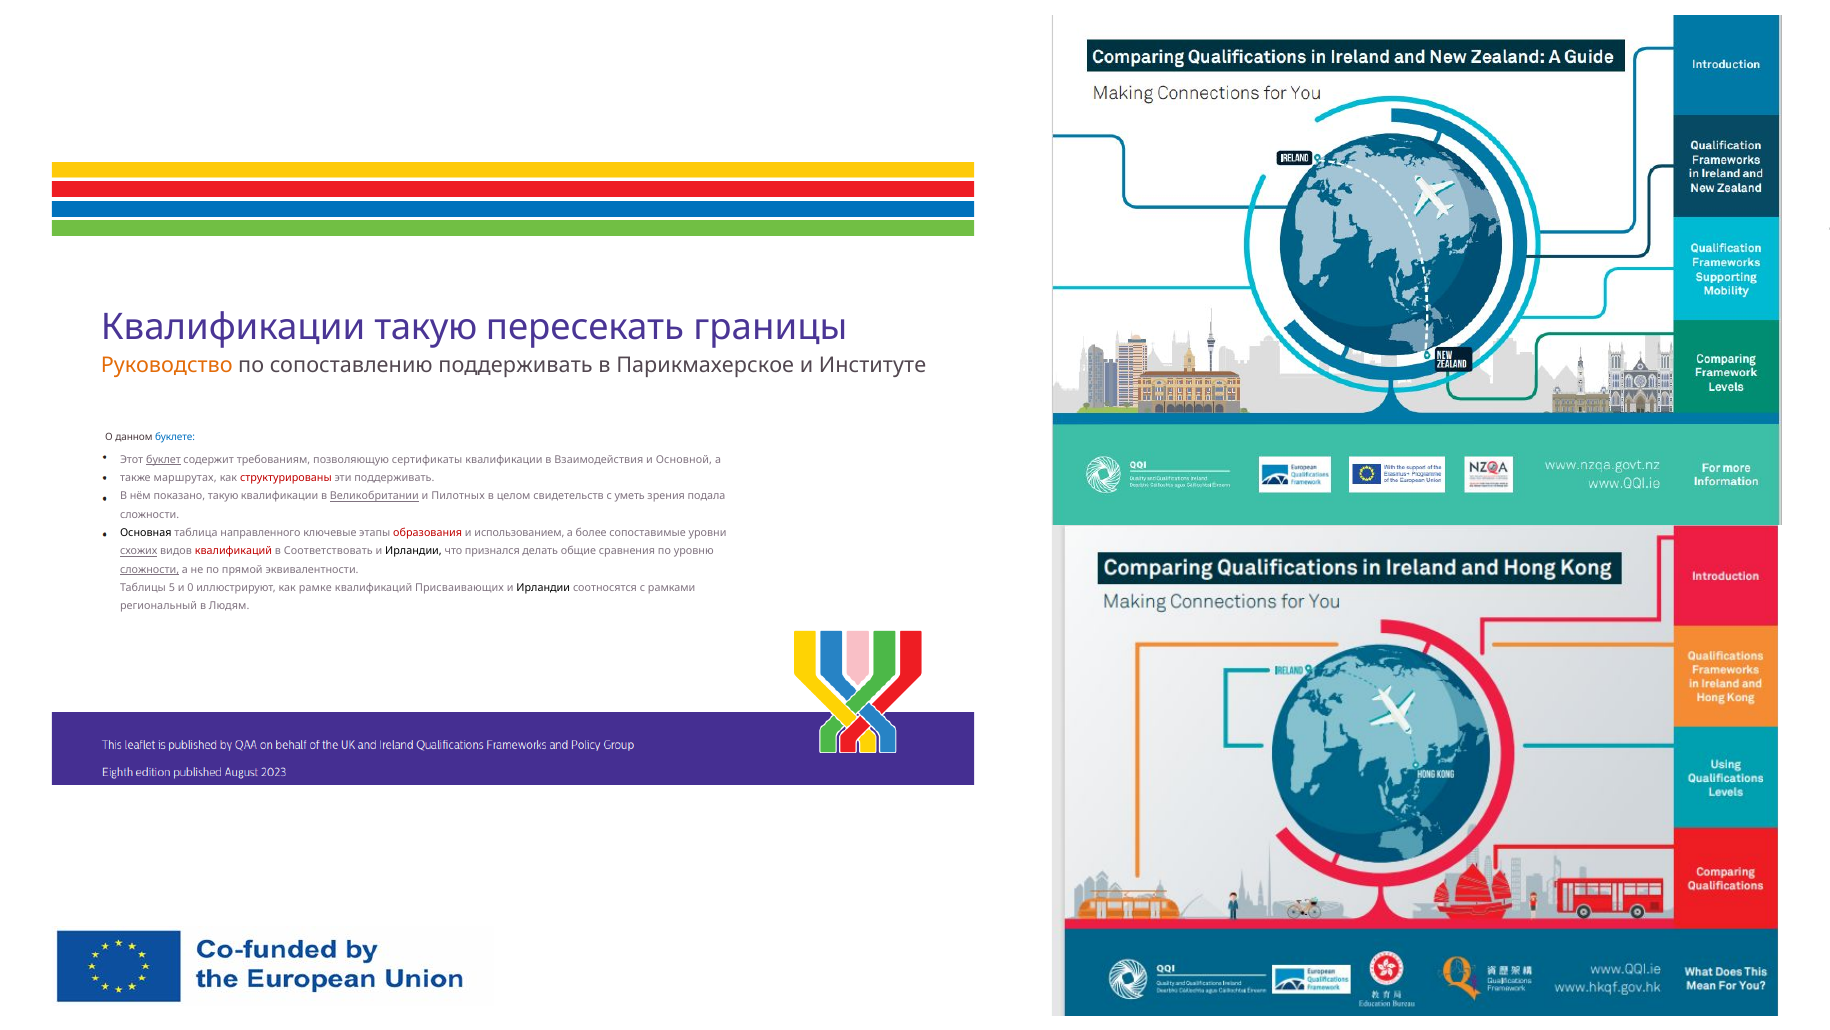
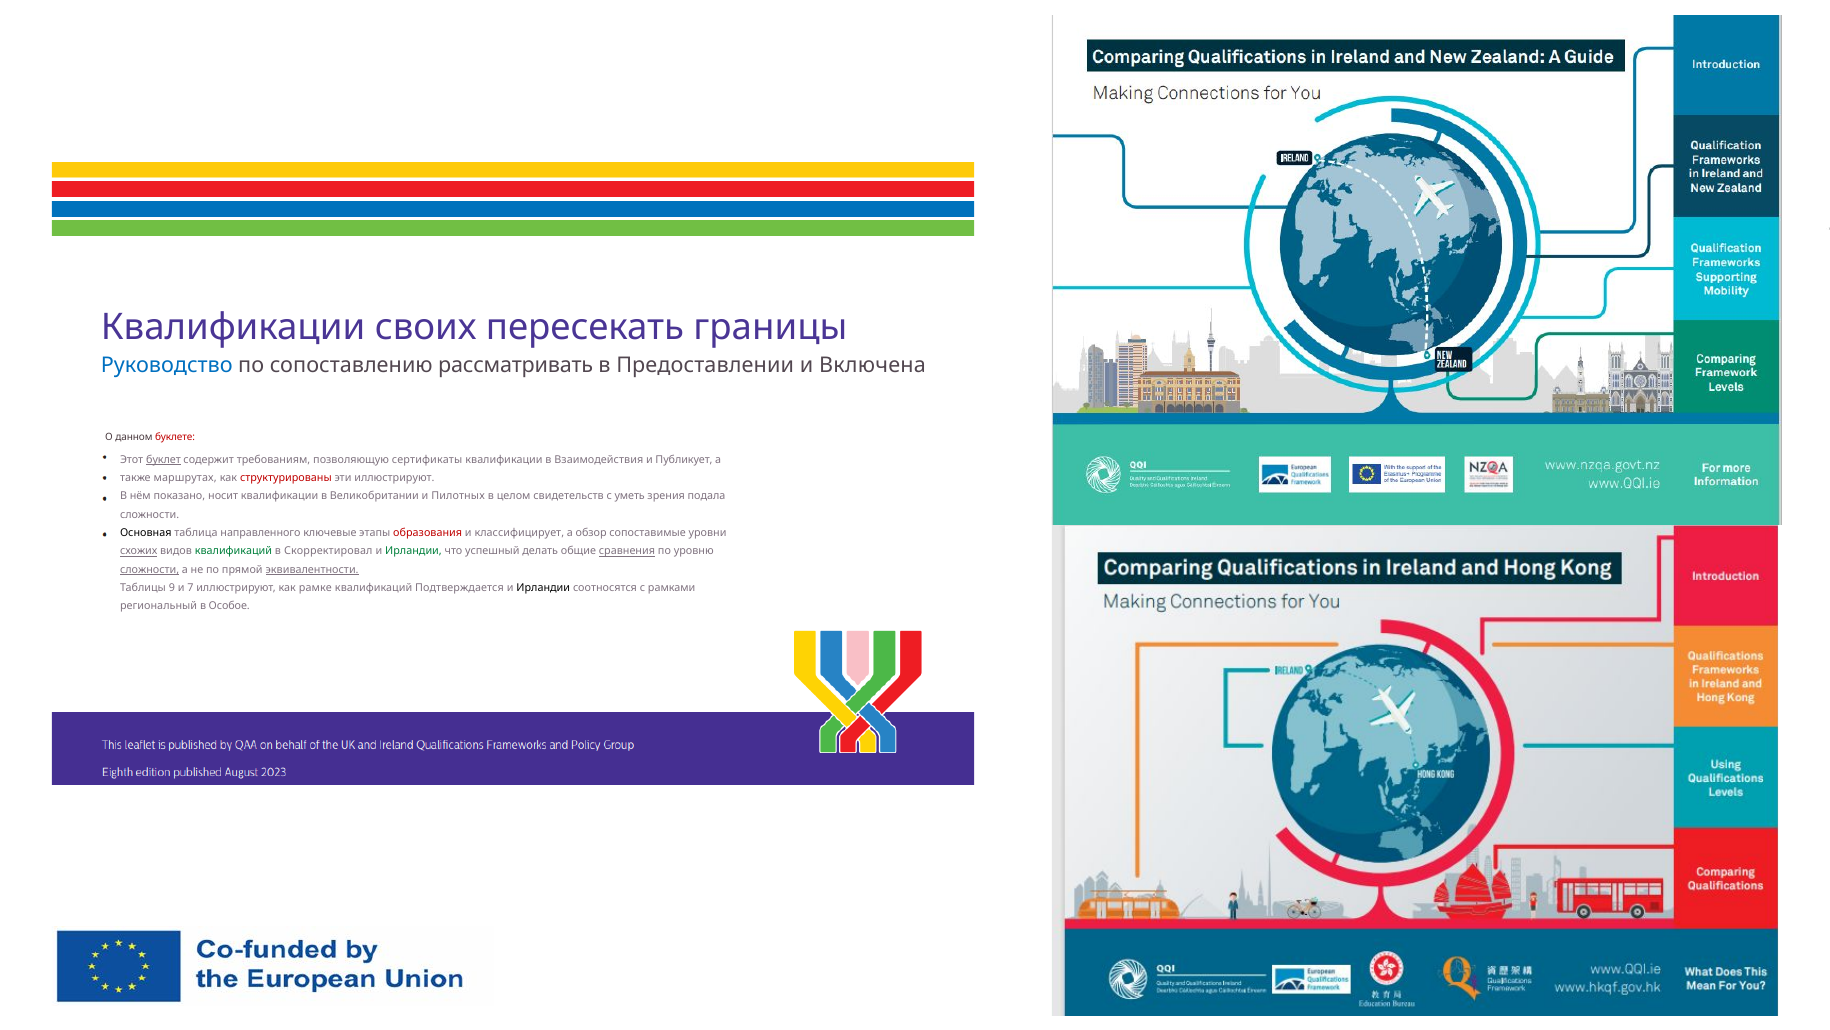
Квалификации такую: такую -> своих
Руководство colour: orange -> blue
сопоставлению поддерживать: поддерживать -> рассматривать
Парикмахерское: Парикмахерское -> Предоставлении
Институте: Институте -> Включена
буклете colour: blue -> red
Основной: Основной -> Публикует
эти поддерживать: поддерживать -> иллюстрируют
показано такую: такую -> носит
Великобритании underline: present -> none
использованием: использованием -> классифицирует
более: более -> обзор
квалификаций at (233, 551) colour: red -> green
Соответствовать: Соответствовать -> Скорректировал
Ирландии at (414, 551) colour: black -> green
признался: признался -> успешный
сравнения underline: none -> present
эквивалентности underline: none -> present
5: 5 -> 9
0: 0 -> 7
Присваивающих: Присваивающих -> Подтверждается
Людям: Людям -> Особое
